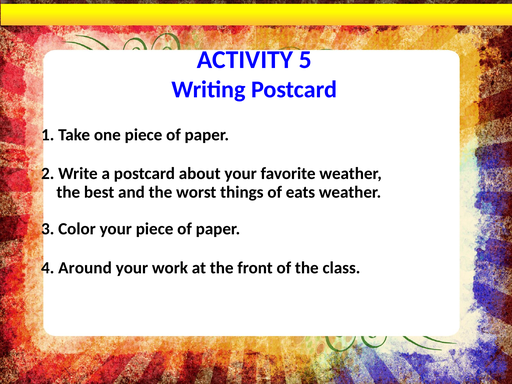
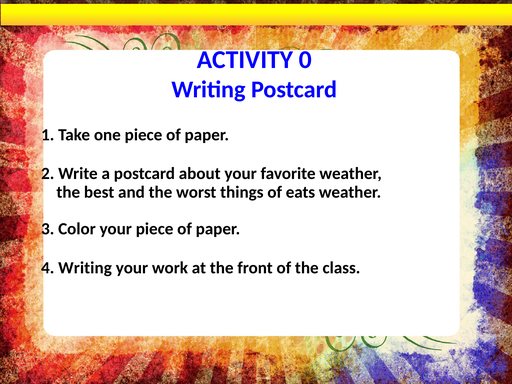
5: 5 -> 0
4 Around: Around -> Writing
